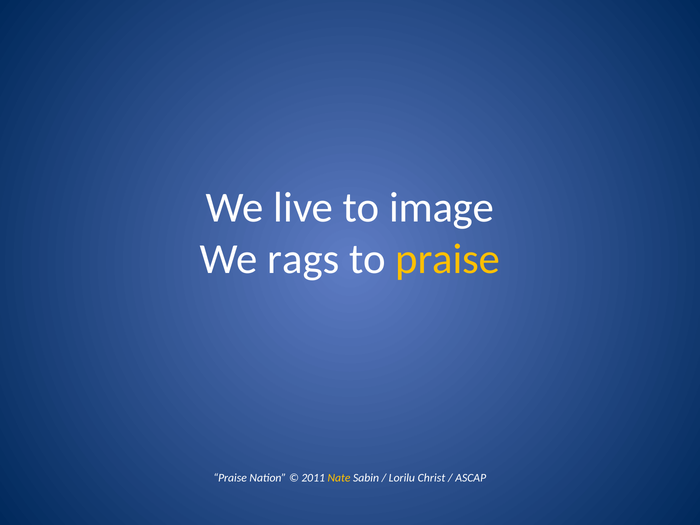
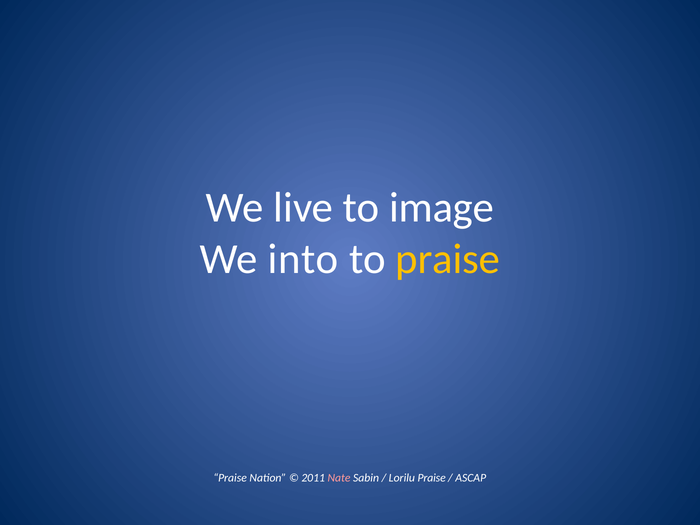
rags: rags -> into
Nate colour: yellow -> pink
Lorilu Christ: Christ -> Praise
